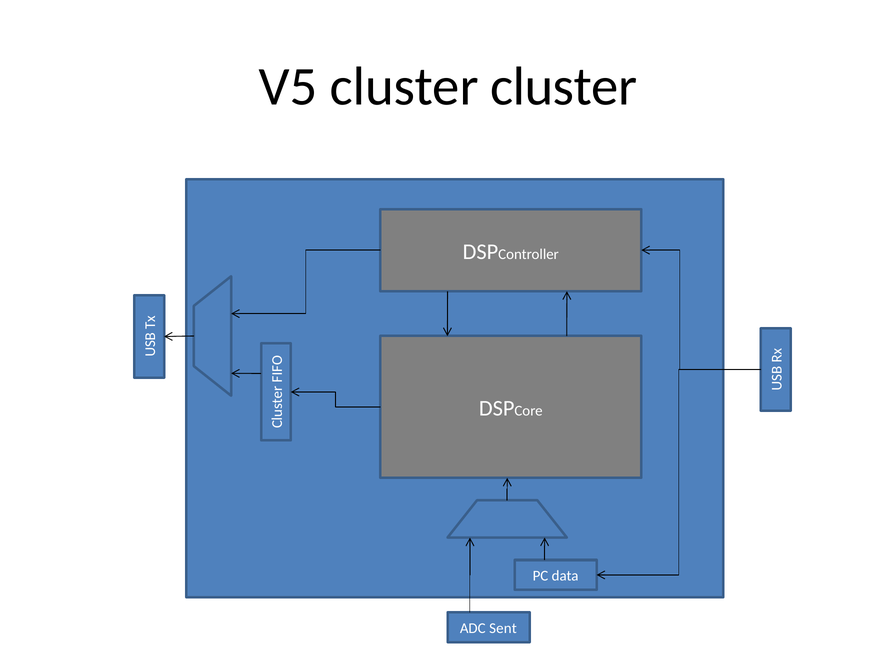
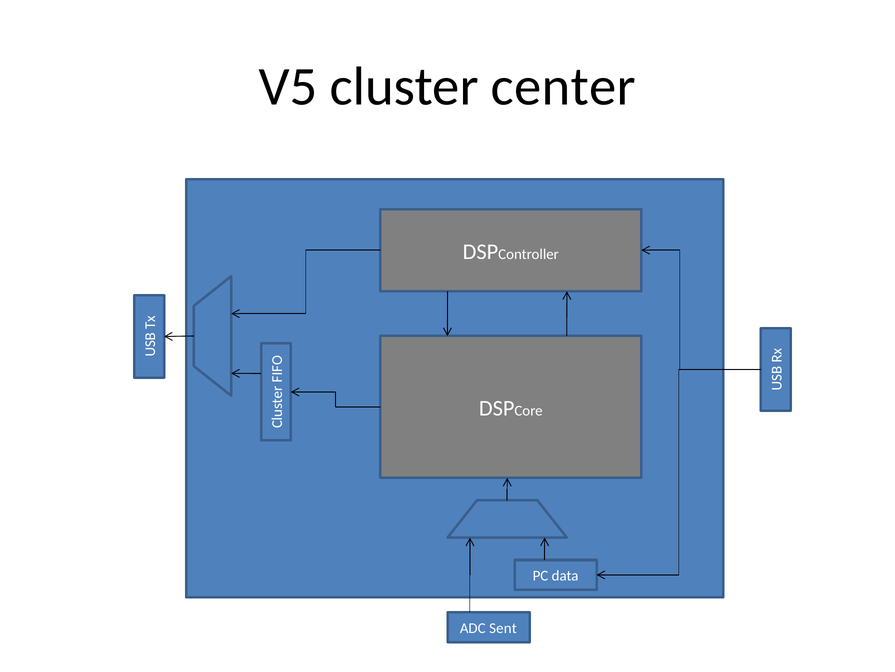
cluster cluster: cluster -> center
